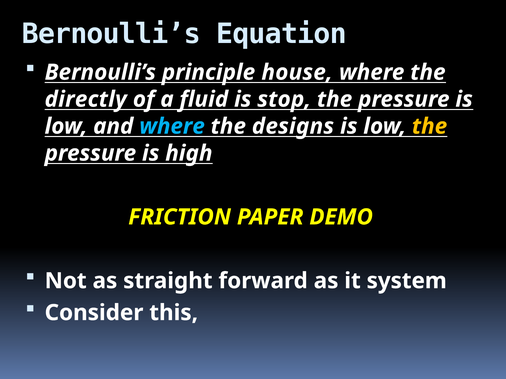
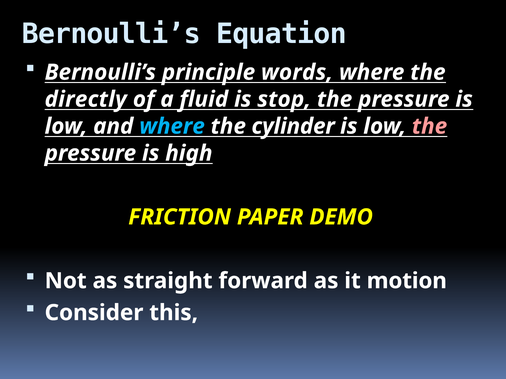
house: house -> words
designs: designs -> cylinder
the at (430, 126) colour: yellow -> pink
system: system -> motion
